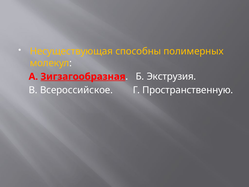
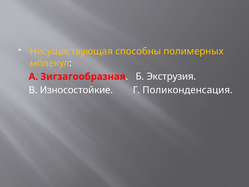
Зигзагообразная underline: present -> none
Всероссийское: Всероссийское -> Износостойкие
Пространственную: Пространственную -> Поликонденсация
